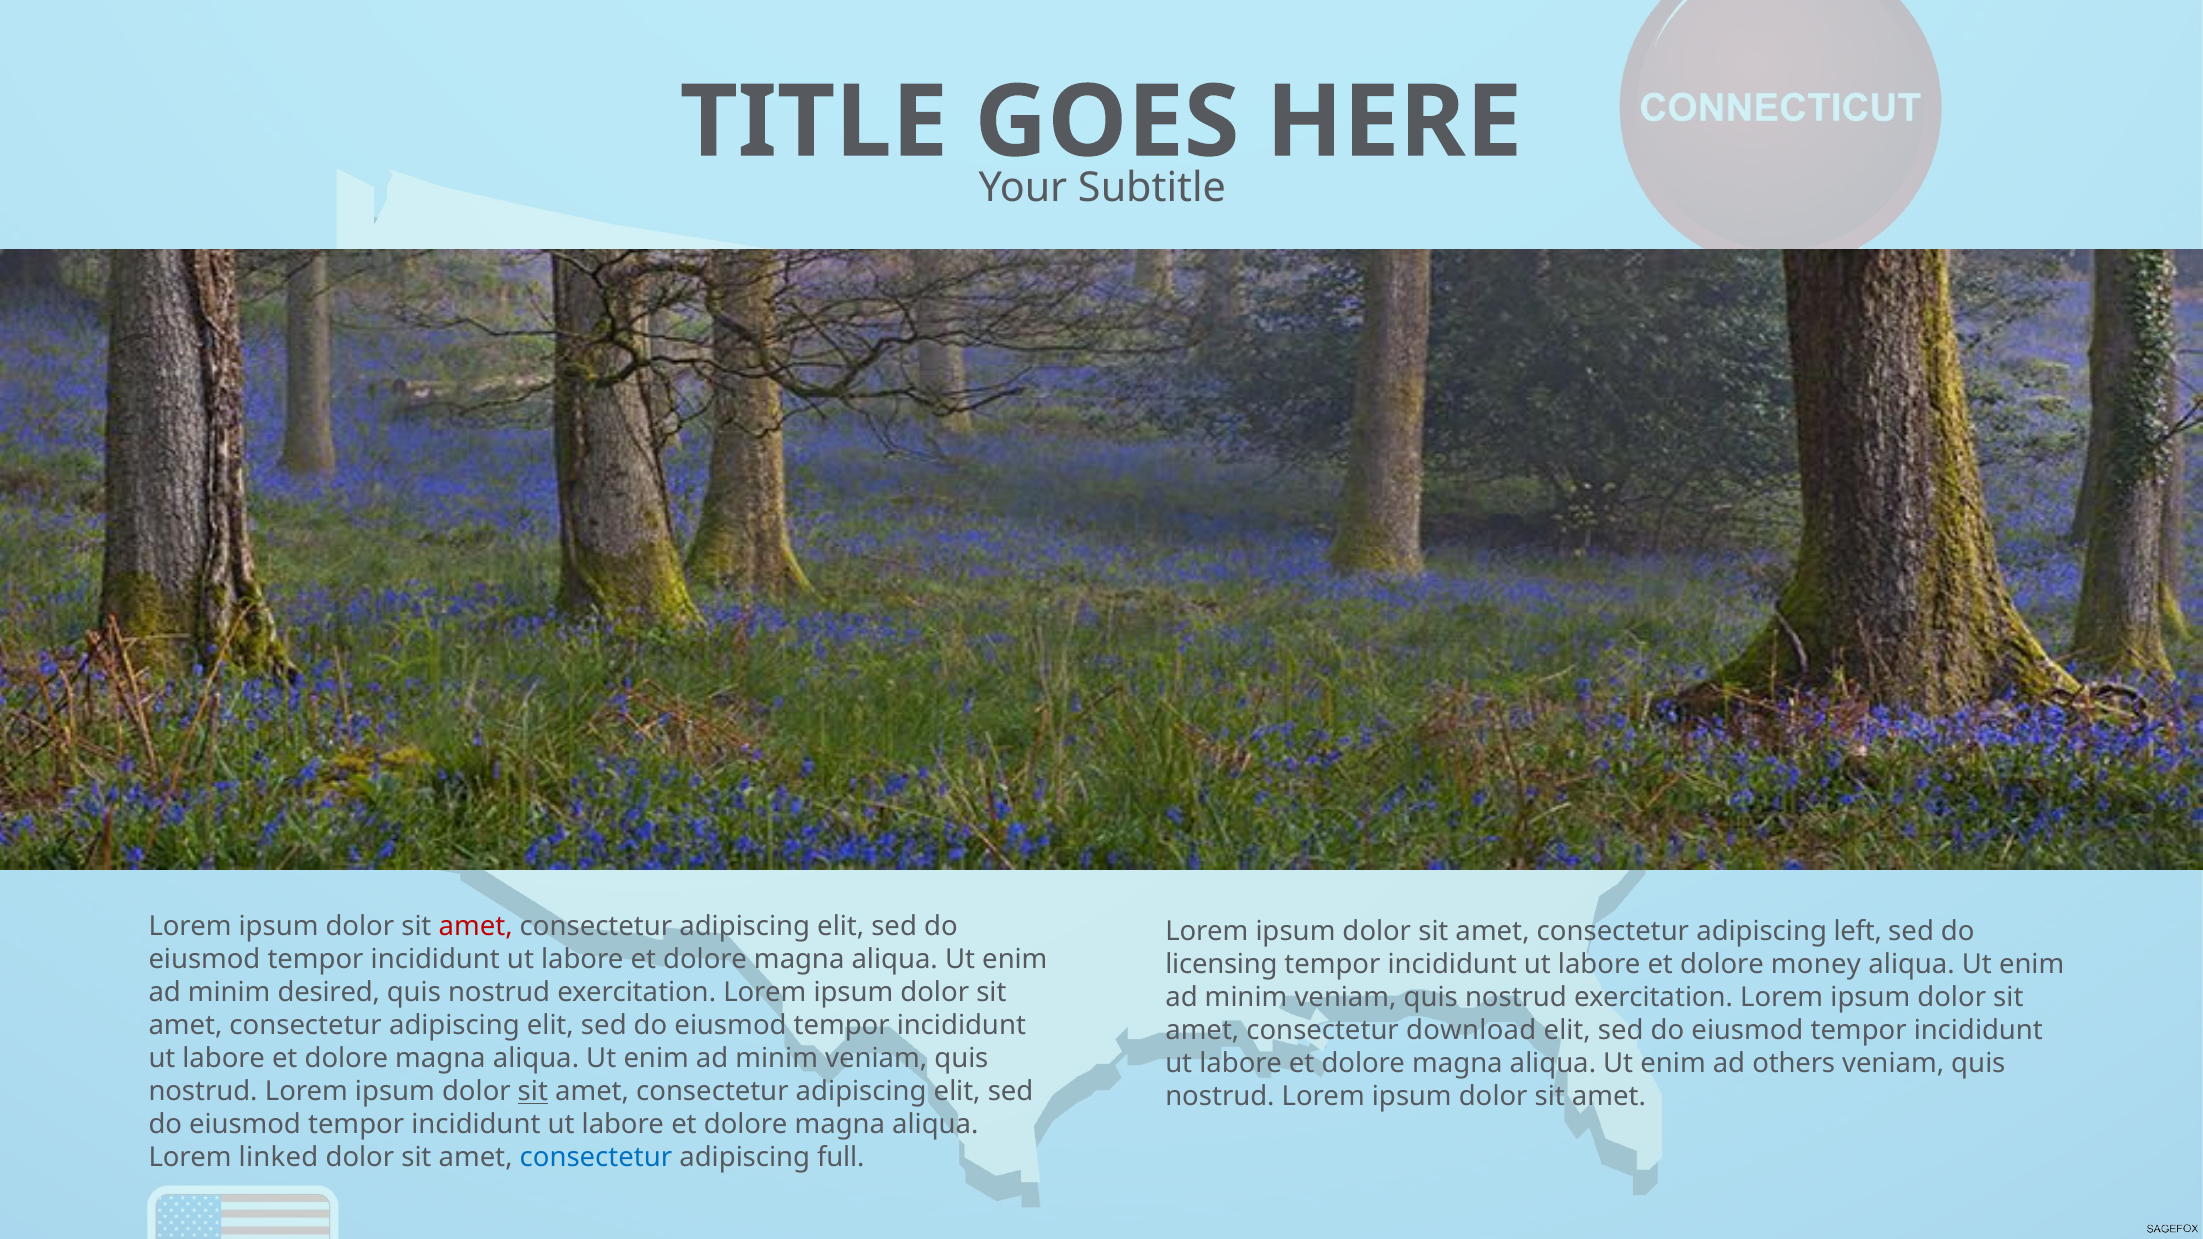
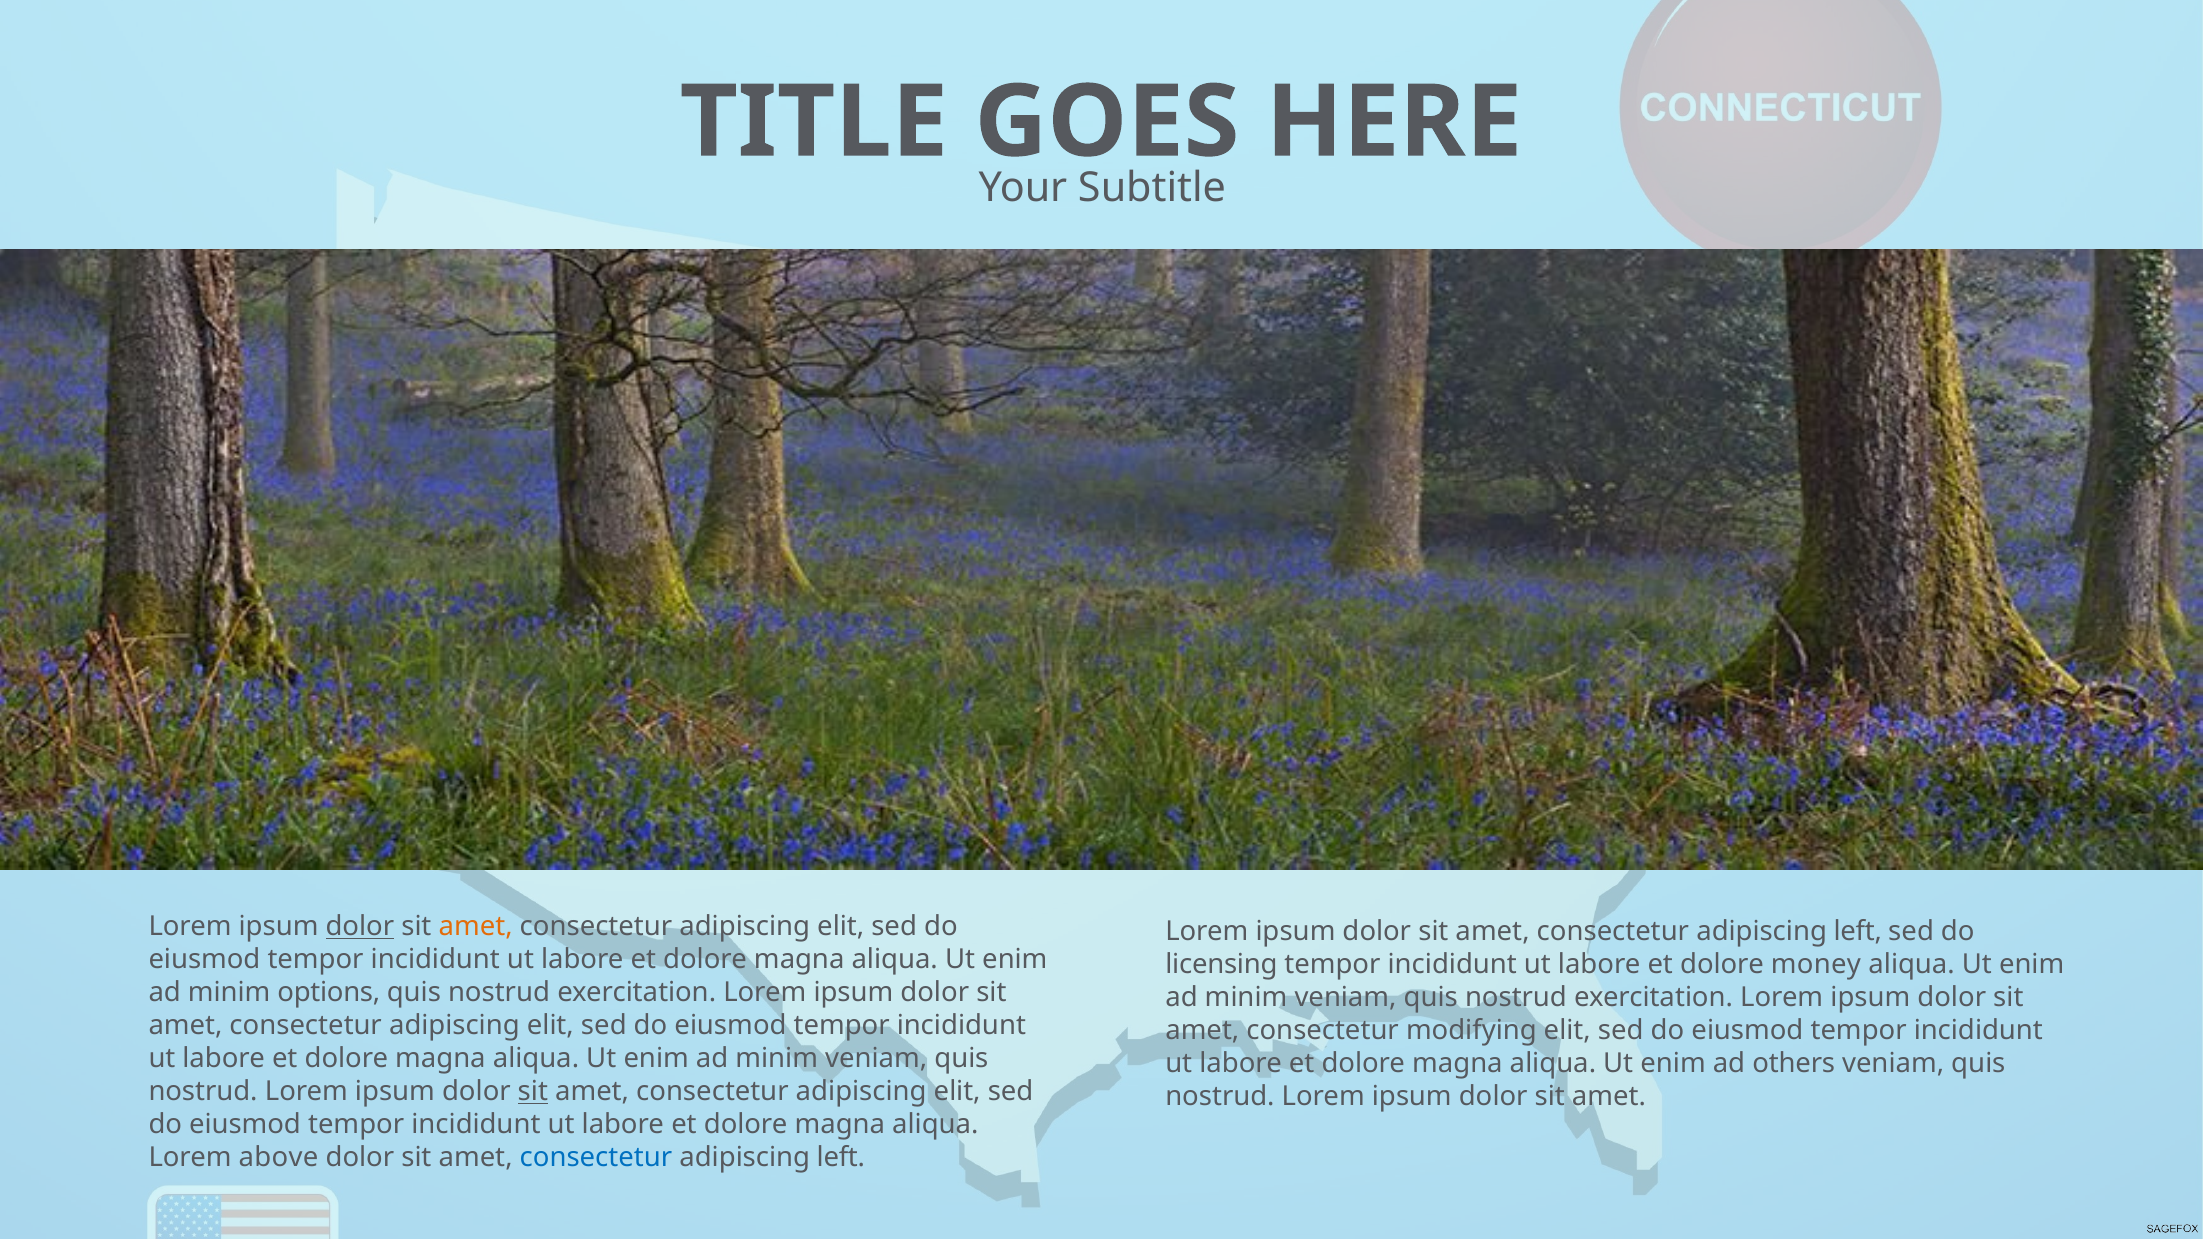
dolor at (360, 927) underline: none -> present
amet at (476, 927) colour: red -> orange
desired: desired -> options
download: download -> modifying
linked: linked -> above
full at (841, 1158): full -> left
